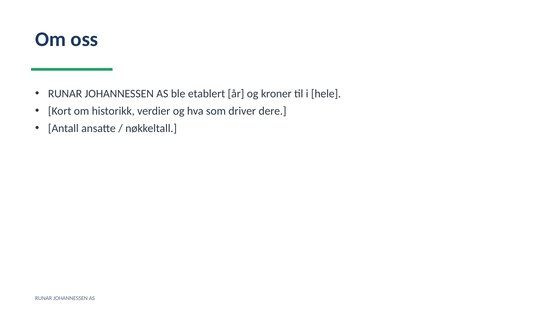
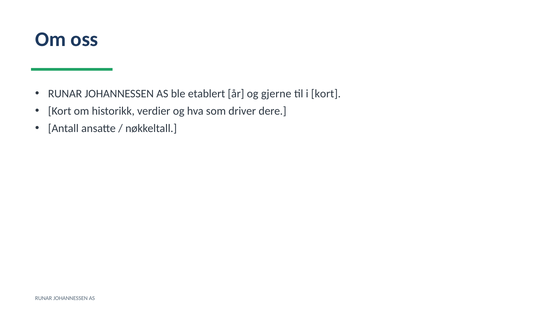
kroner: kroner -> gjerne
i hele: hele -> kort
